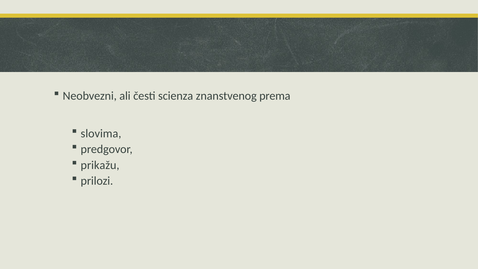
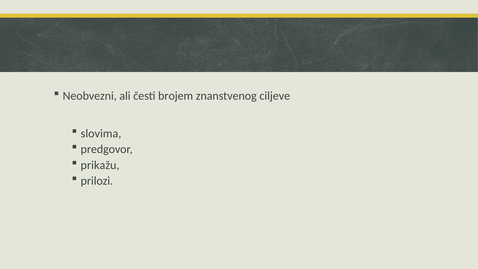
scienza: scienza -> brojem
prema: prema -> ciljeve
